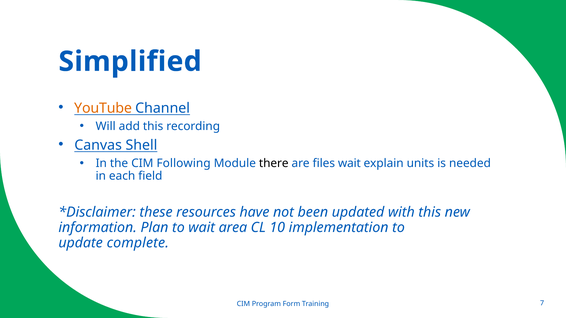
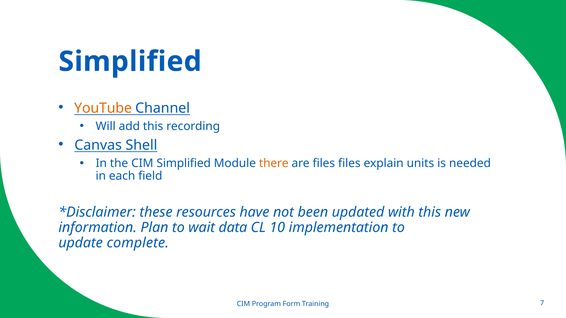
CIM Following: Following -> Simplified
there colour: black -> orange
files wait: wait -> files
area: area -> data
